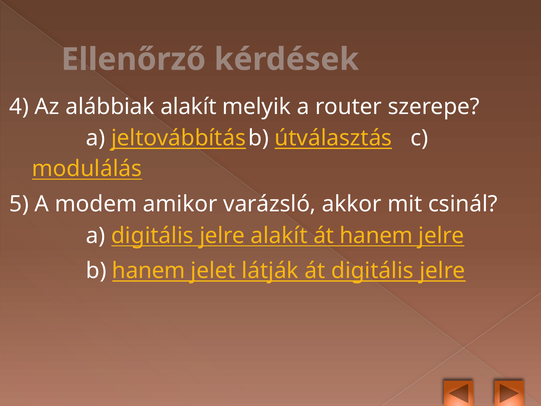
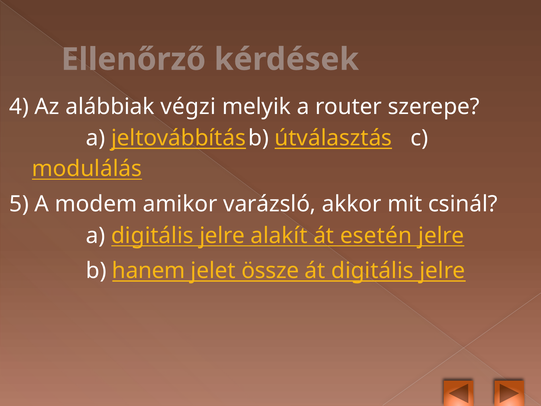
alábbiak alakít: alakít -> végzi
át hanem: hanem -> esetén
látják: látják -> össze
